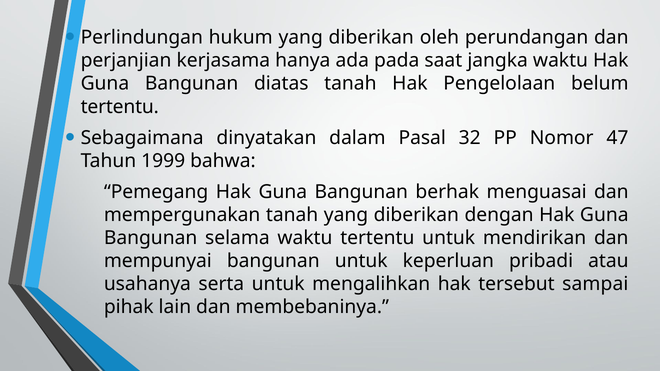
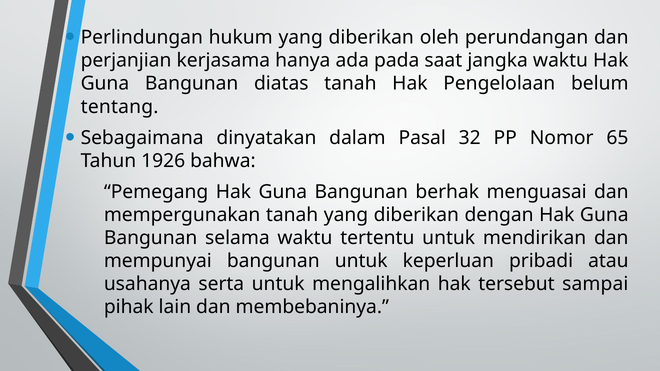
tertentu at (120, 107): tertentu -> tentang
47: 47 -> 65
1999: 1999 -> 1926
